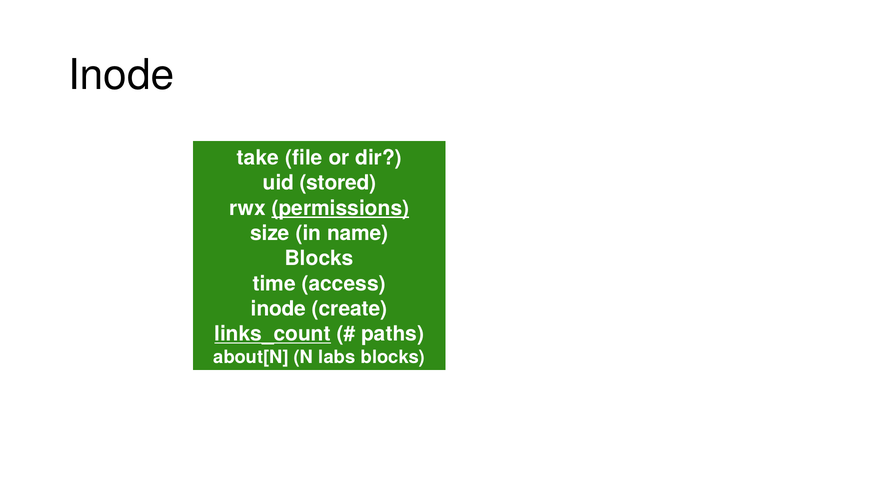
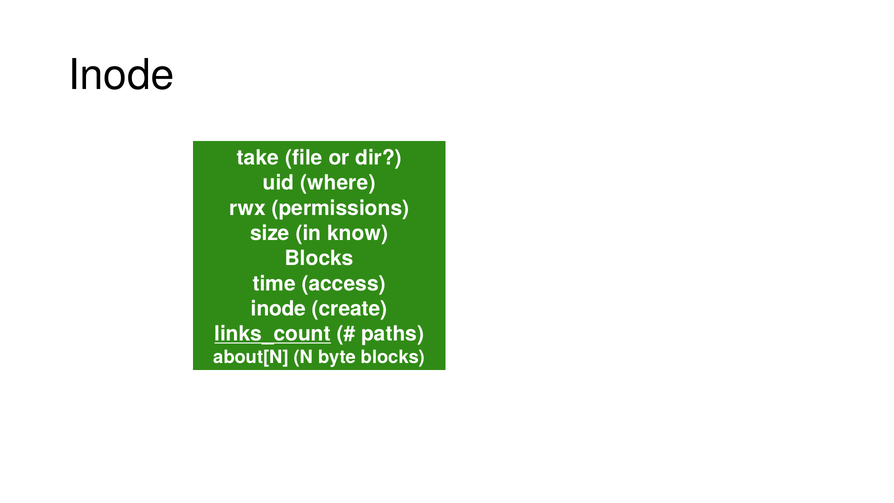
stored: stored -> where
permissions underline: present -> none
name: name -> know
labs: labs -> byte
